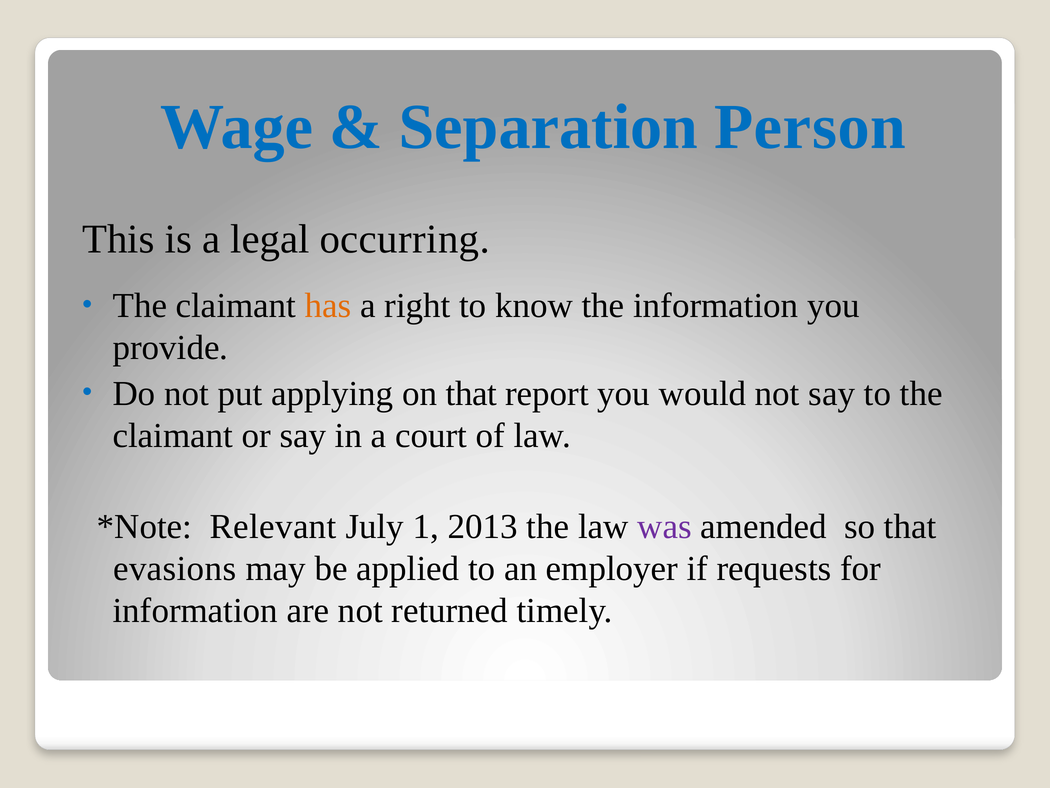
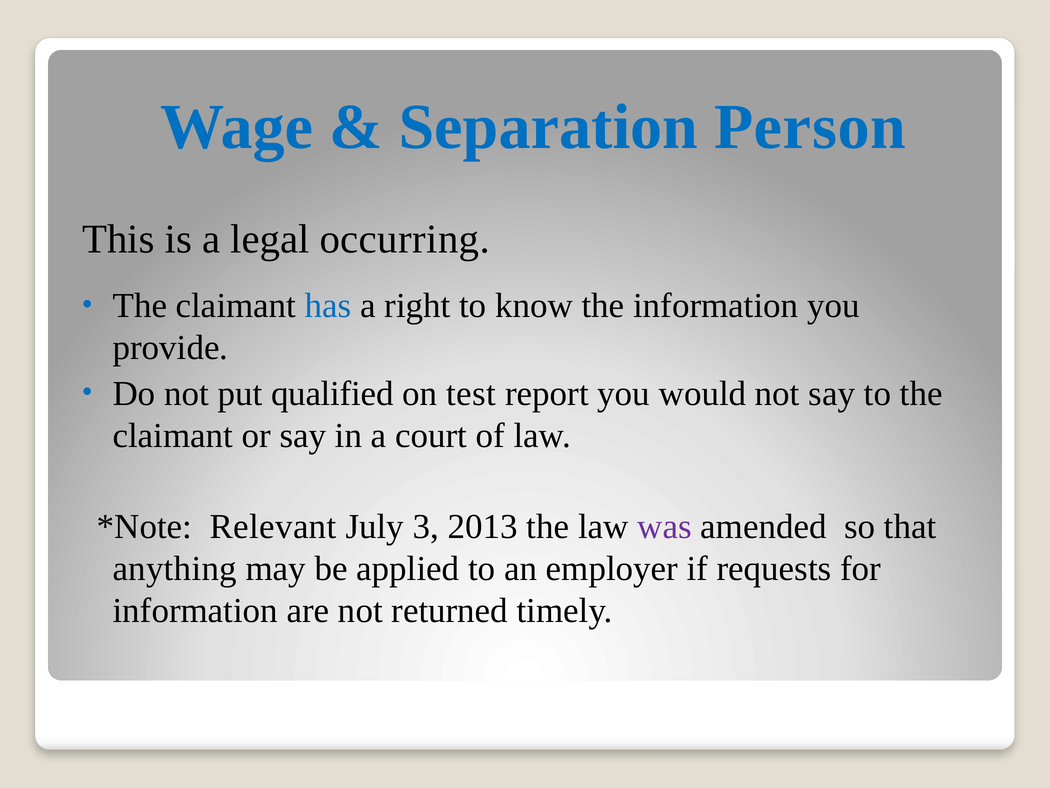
has colour: orange -> blue
applying: applying -> qualified
on that: that -> test
1: 1 -> 3
evasions: evasions -> anything
